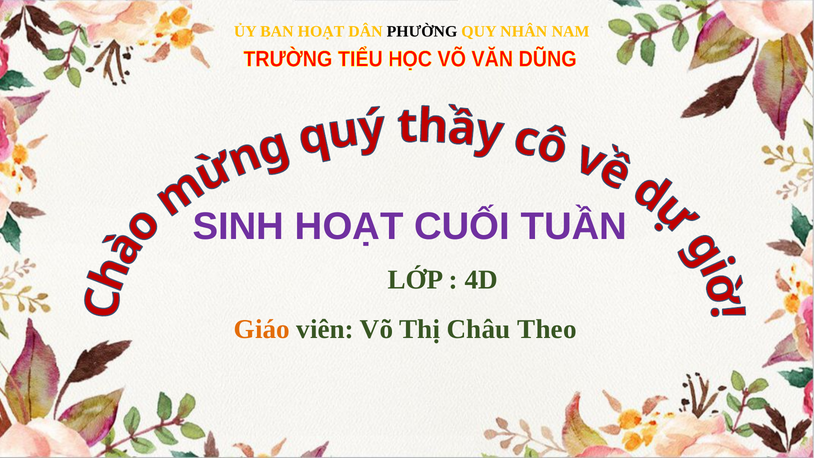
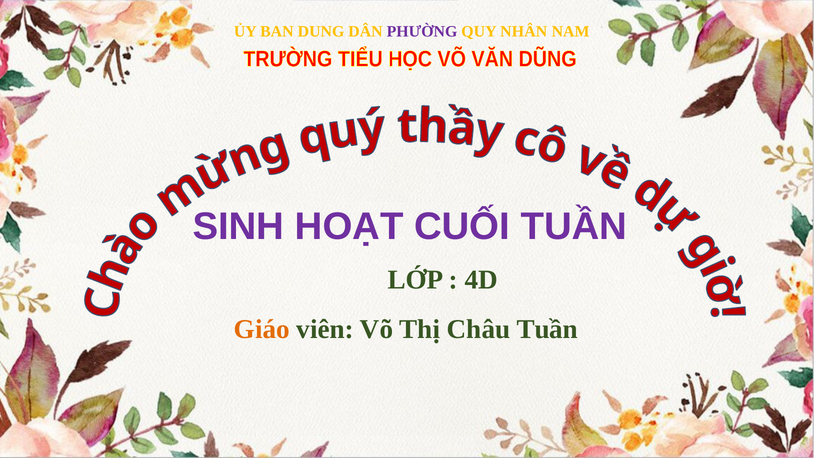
BAN HOẠT: HOẠT -> DUNG
PHƯỜNG colour: black -> purple
Châu Theo: Theo -> Tuần
